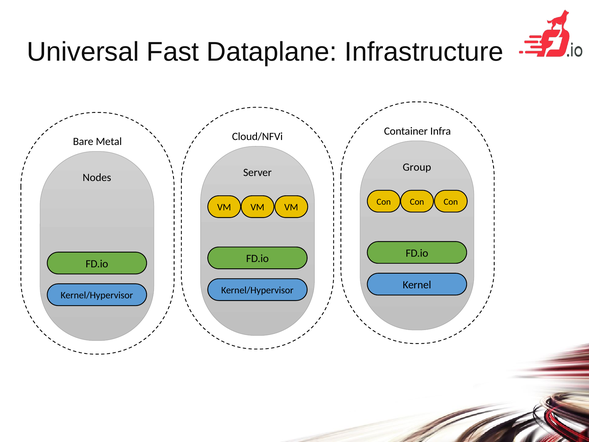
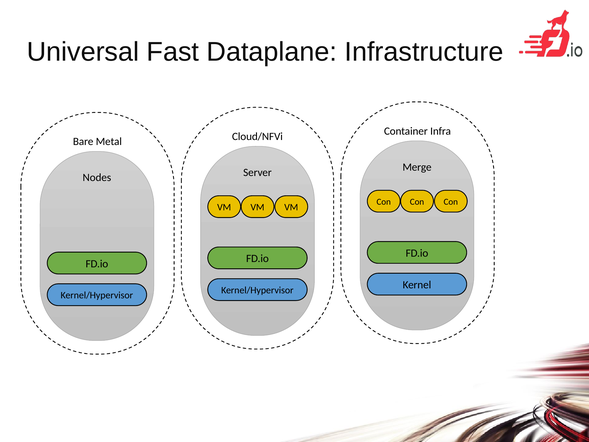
Group: Group -> Merge
